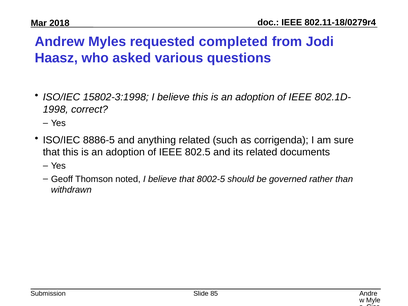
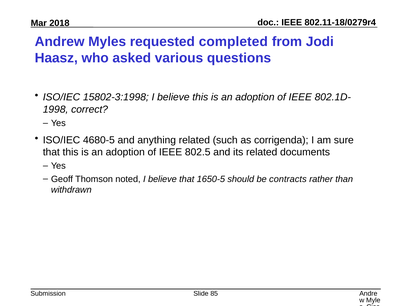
8886-5: 8886-5 -> 4680-5
8002-5: 8002-5 -> 1650-5
governed: governed -> contracts
